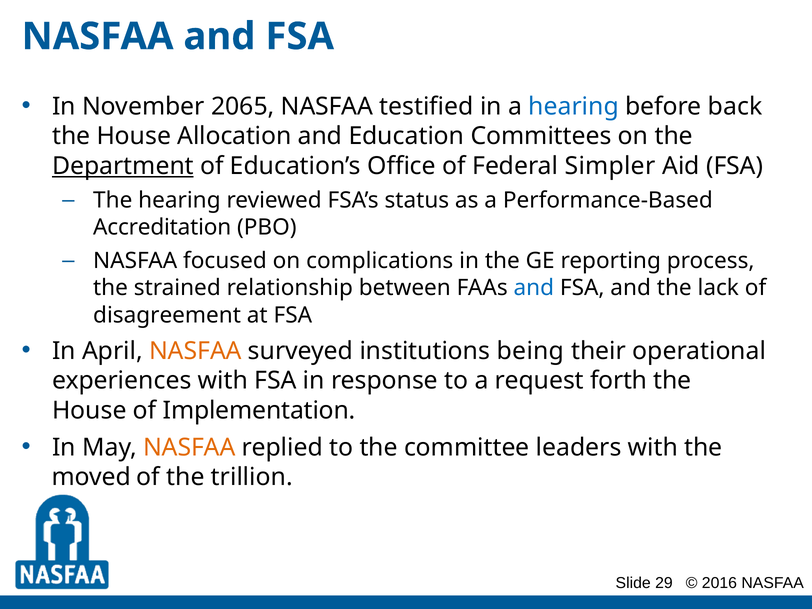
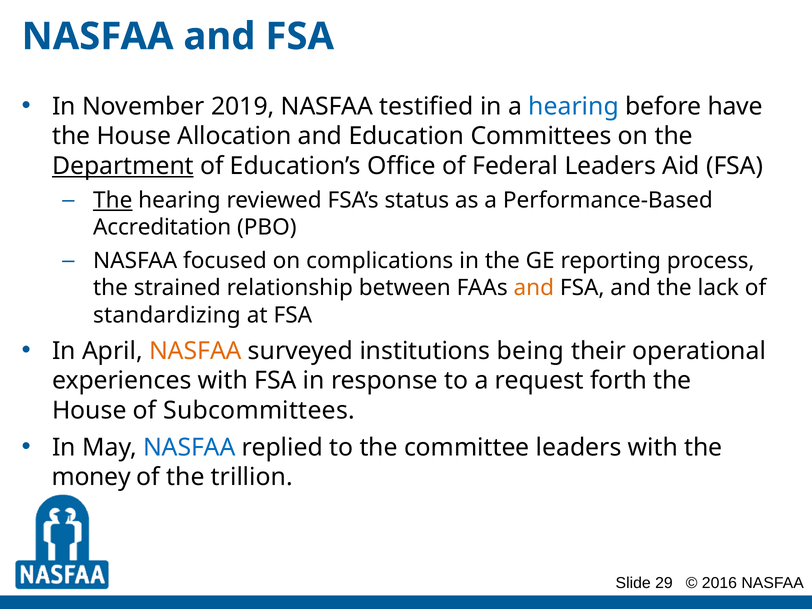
2065: 2065 -> 2019
back: back -> have
Federal Simpler: Simpler -> Leaders
The at (113, 200) underline: none -> present
and at (534, 288) colour: blue -> orange
disagreement: disagreement -> standardizing
Implementation: Implementation -> Subcommittees
NASFAA at (189, 447) colour: orange -> blue
moved: moved -> money
